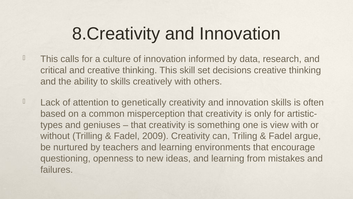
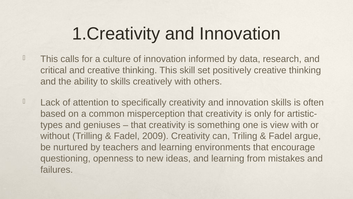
8.Creativity: 8.Creativity -> 1.Creativity
decisions: decisions -> positively
genetically: genetically -> specifically
